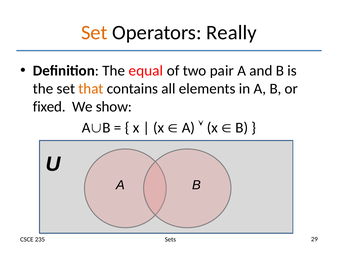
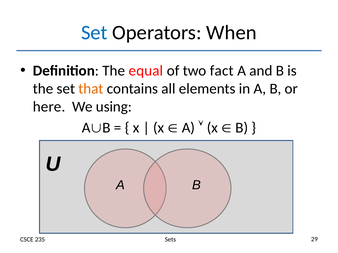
Set at (94, 33) colour: orange -> blue
Really: Really -> When
pair: pair -> fact
fixed: fixed -> here
show: show -> using
